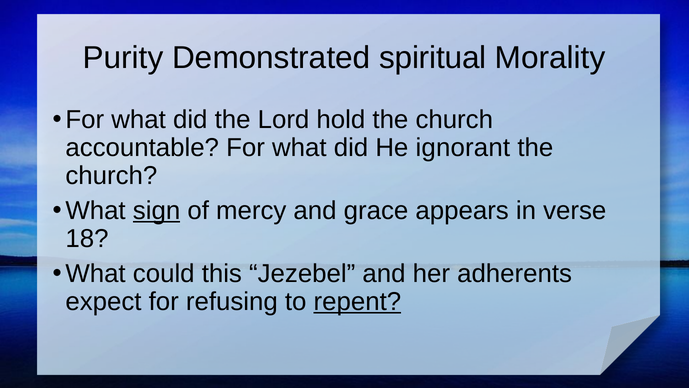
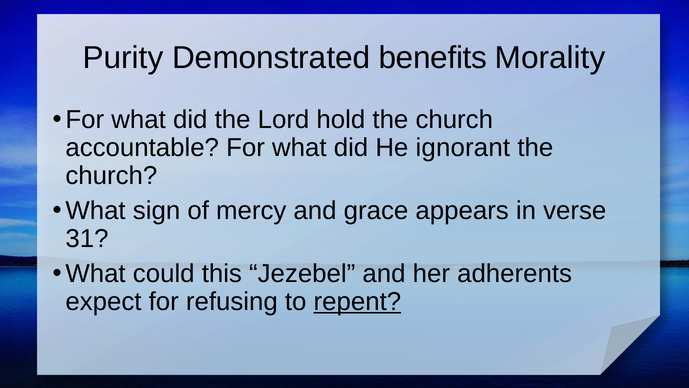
spiritual: spiritual -> benefits
sign underline: present -> none
18: 18 -> 31
